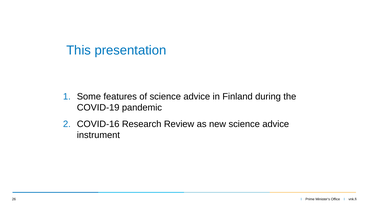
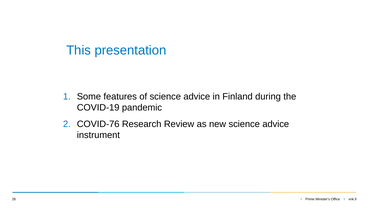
COVID-16: COVID-16 -> COVID-76
